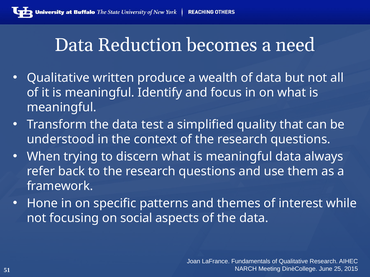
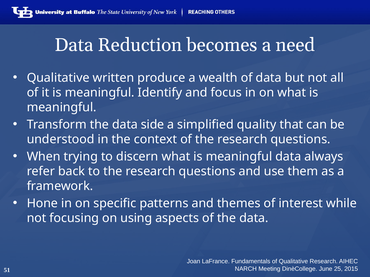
test: test -> side
social: social -> using
